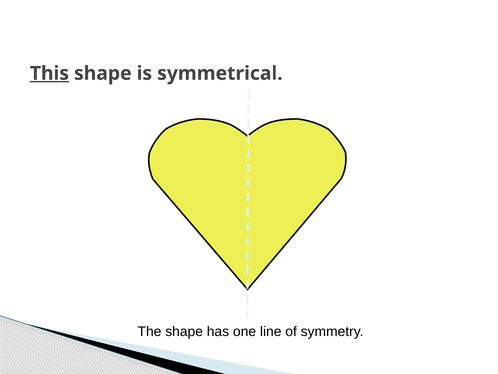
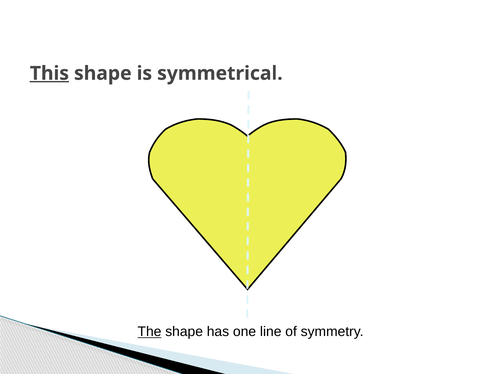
The underline: none -> present
